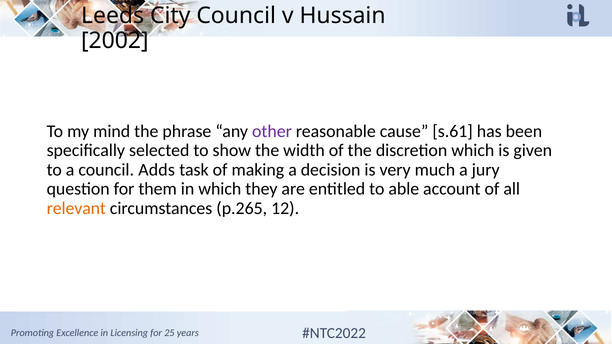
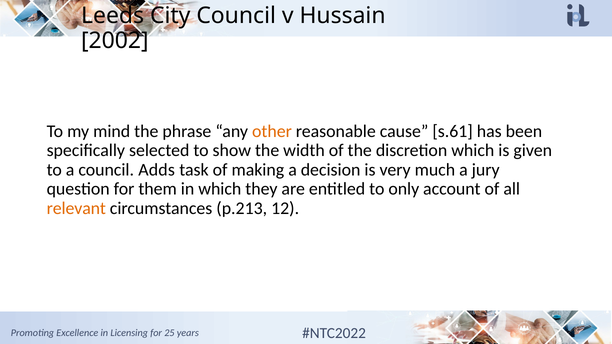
other colour: purple -> orange
able: able -> only
p.265: p.265 -> p.213
